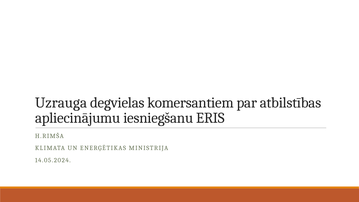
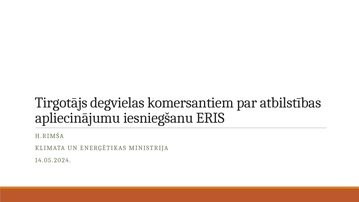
Uzrauga: Uzrauga -> Tirgotājs
